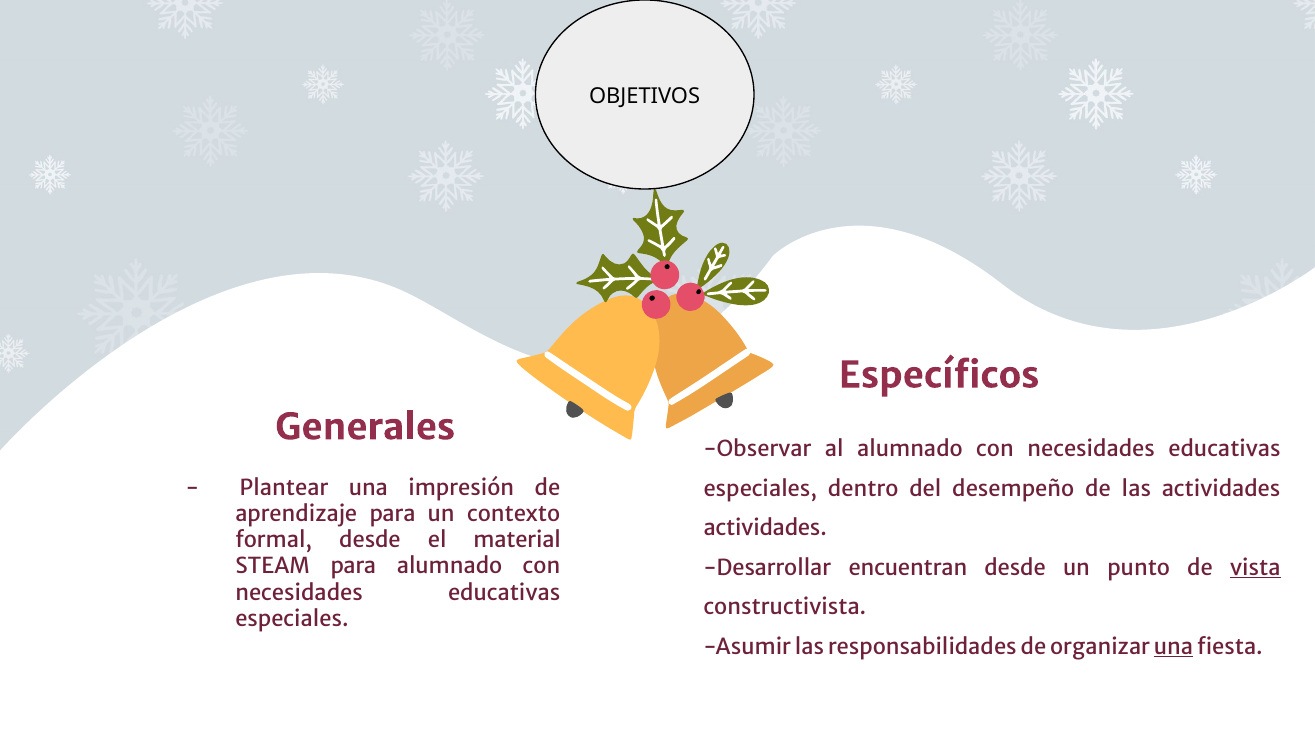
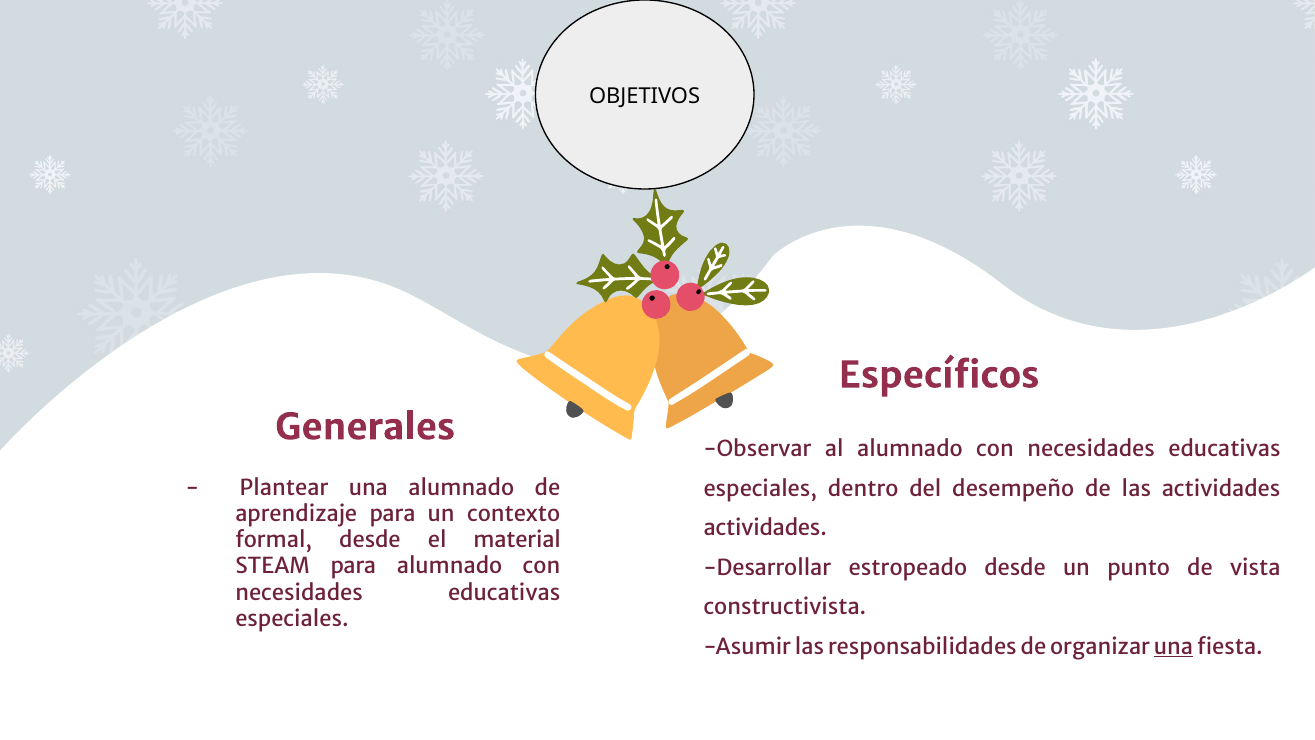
una impresión: impresión -> alumnado
encuentran: encuentran -> estropeado
vista underline: present -> none
